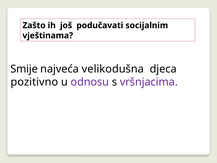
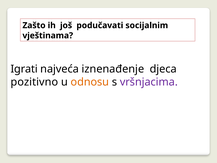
Smije: Smije -> Igrati
velikodušna: velikodušna -> iznenađenje
odnosu colour: purple -> orange
